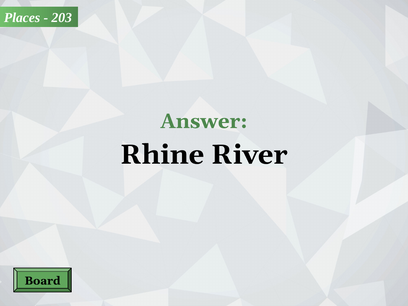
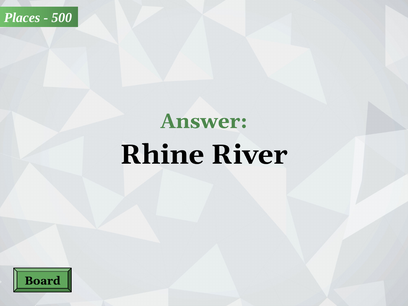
203: 203 -> 500
